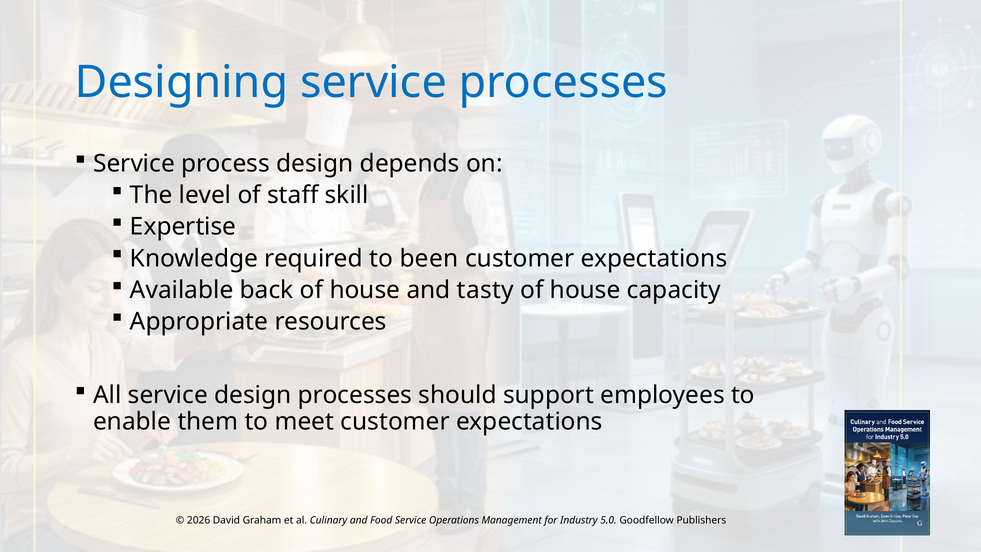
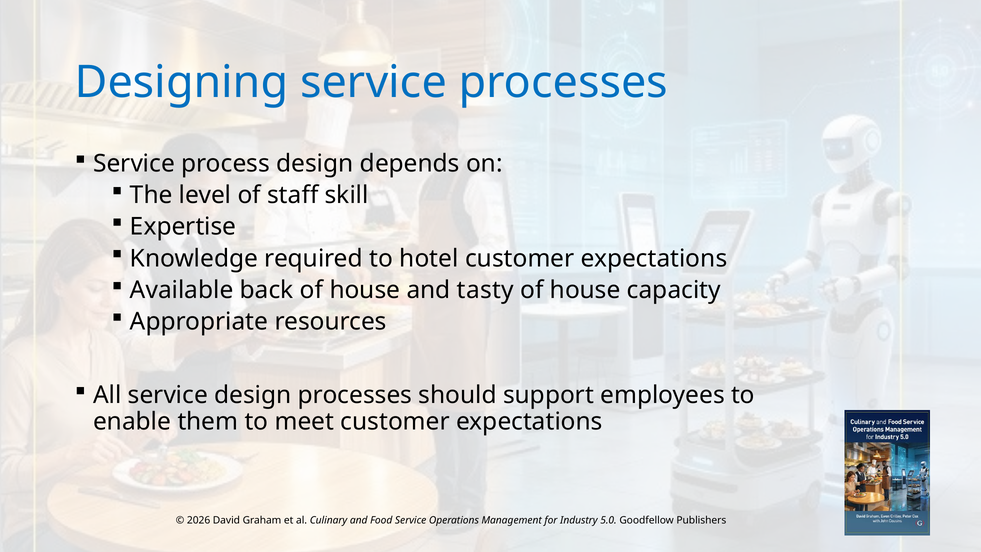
been: been -> hotel
